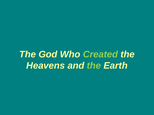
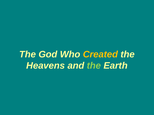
Created colour: light green -> yellow
